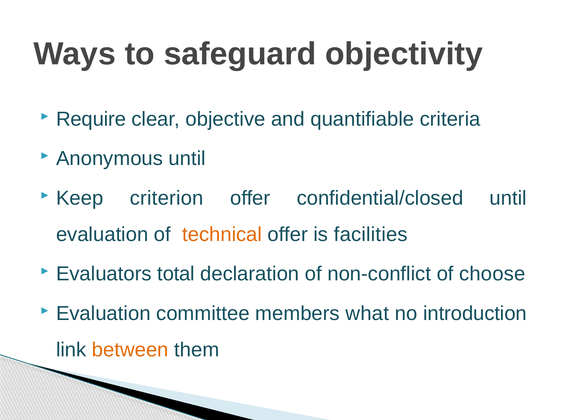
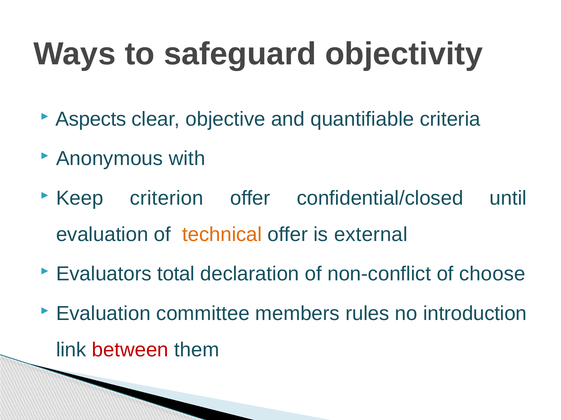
Require: Require -> Aspects
Anonymous until: until -> with
facilities: facilities -> external
what: what -> rules
between colour: orange -> red
